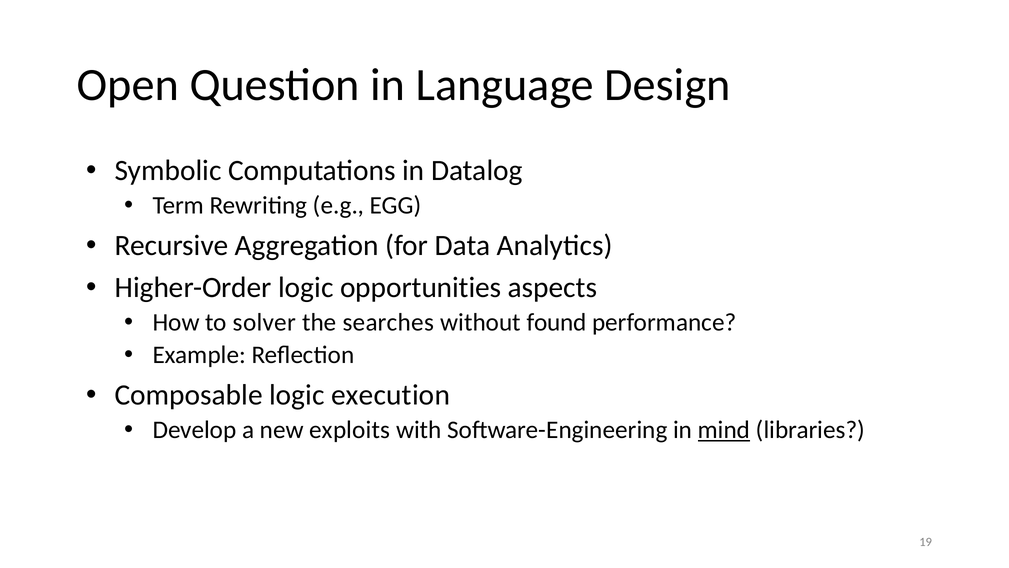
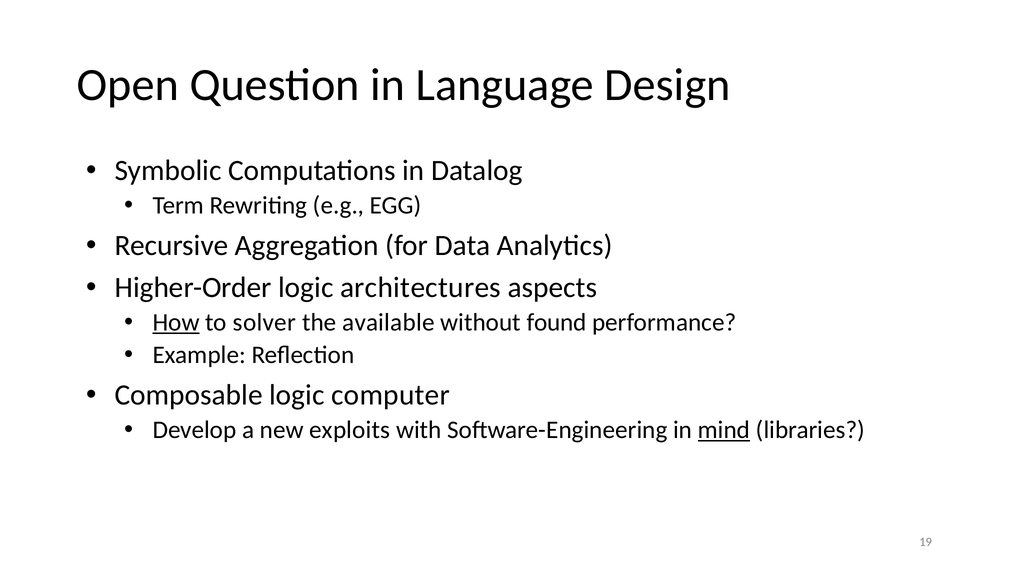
opportunities: opportunities -> architectures
How underline: none -> present
searches: searches -> available
execution: execution -> computer
